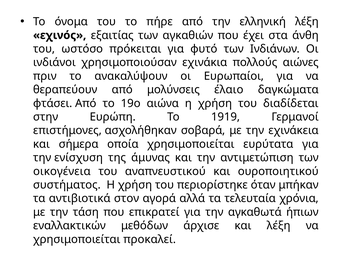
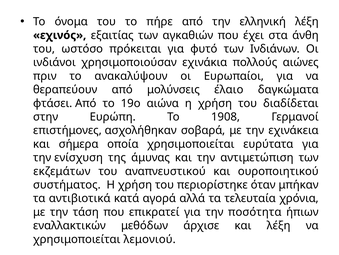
1919: 1919 -> 1908
οικογένεια: οικογένεια -> εκζεμάτων
στον: στον -> κατά
αγκαθωτά: αγκαθωτά -> ποσότητα
προκαλεί: προκαλεί -> λεμονιού
